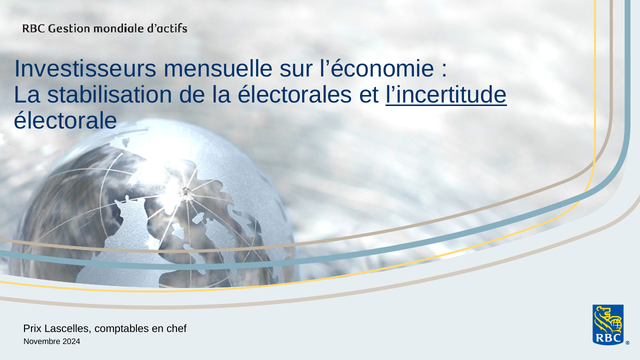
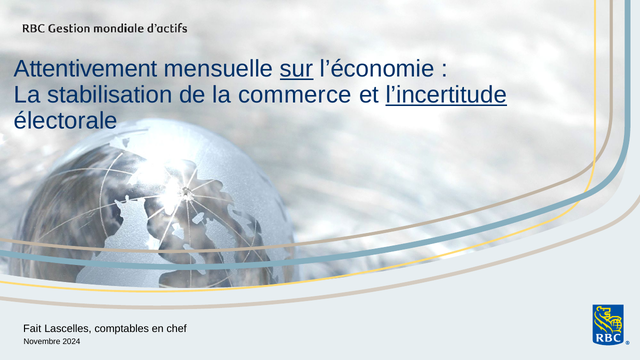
Investisseurs: Investisseurs -> Attentivement
sur underline: none -> present
électorales: électorales -> commerce
Prix: Prix -> Fait
